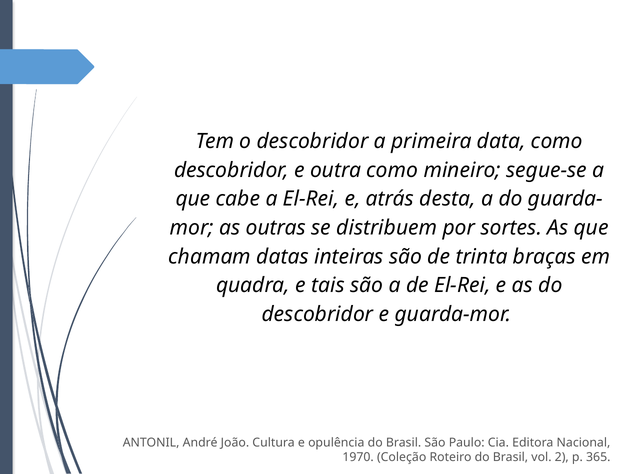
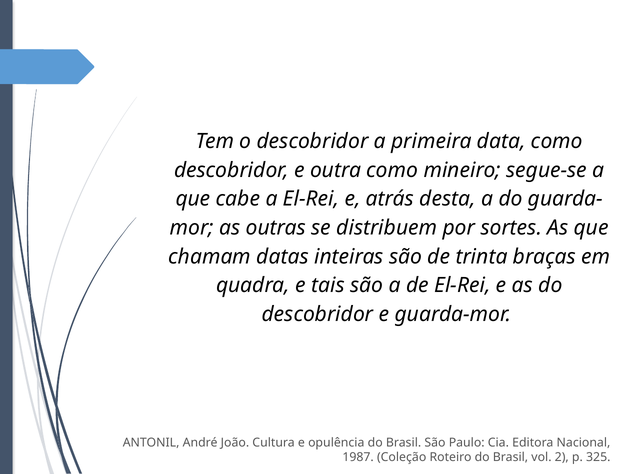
1970: 1970 -> 1987
365: 365 -> 325
